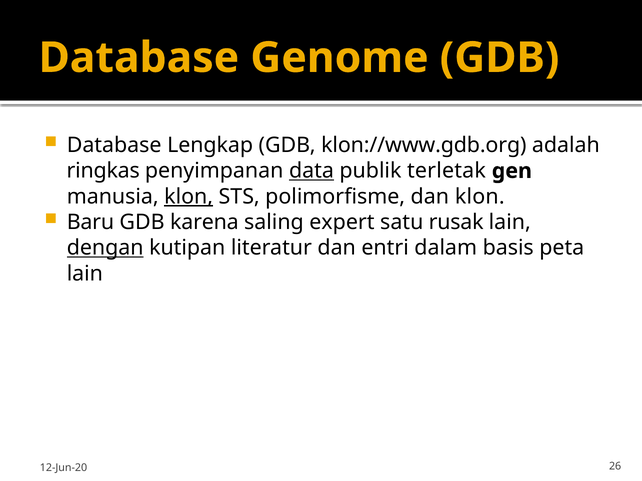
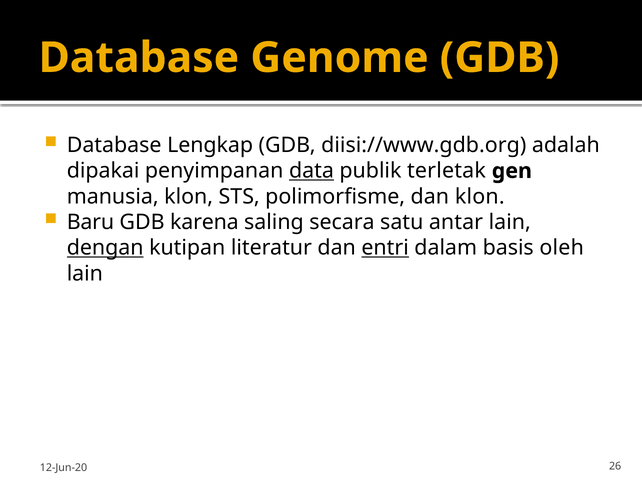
klon://www.gdb.org: klon://www.gdb.org -> diisi://www.gdb.org
ringkas: ringkas -> dipakai
klon at (189, 197) underline: present -> none
expert: expert -> secara
rusak: rusak -> antar
entri underline: none -> present
peta: peta -> oleh
